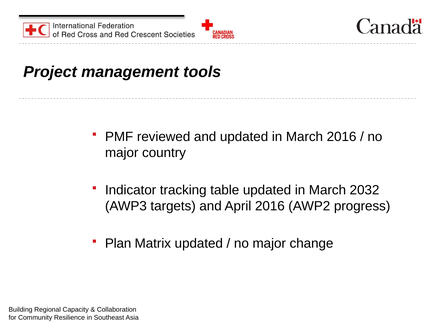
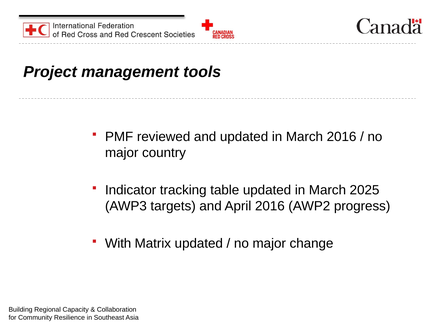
2032: 2032 -> 2025
Plan: Plan -> With
